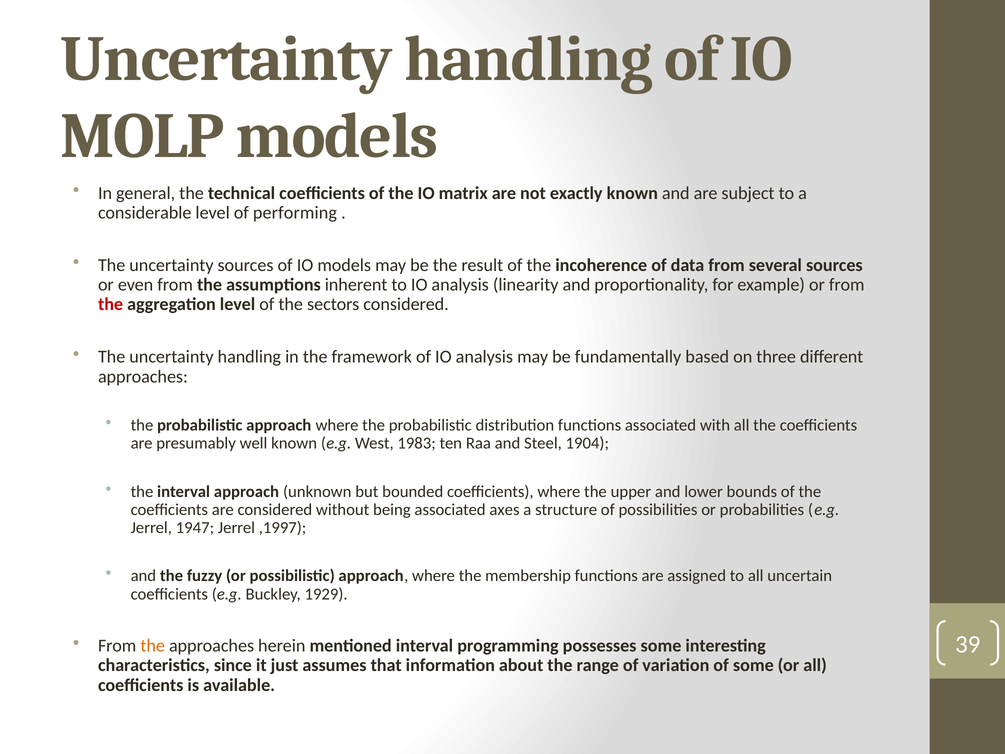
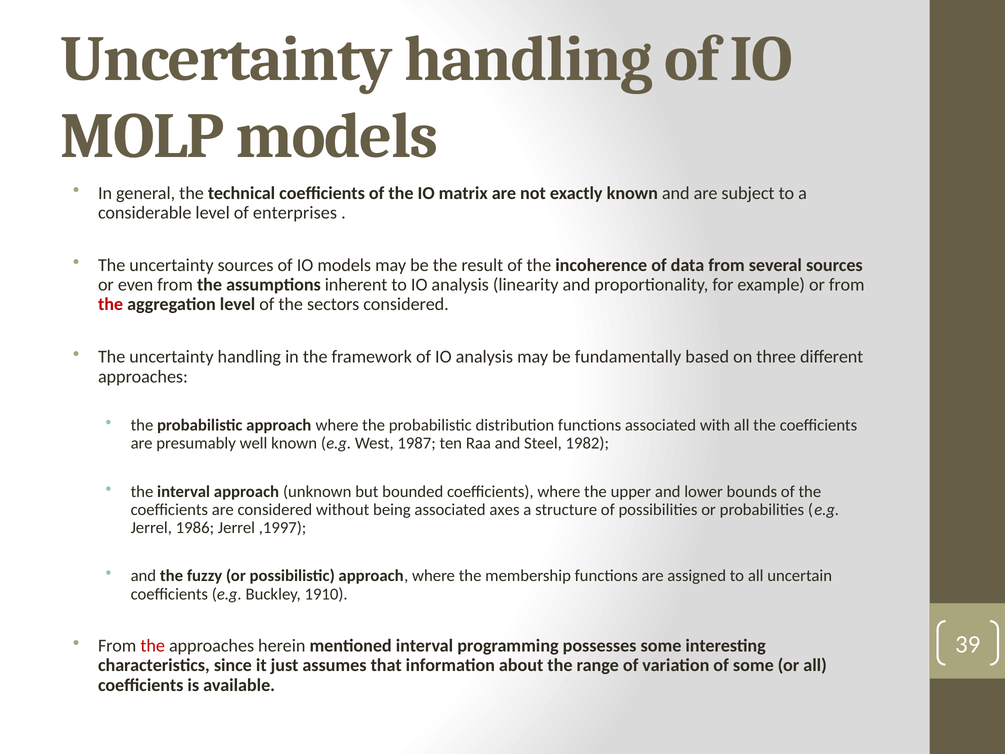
performing: performing -> enterprises
1983: 1983 -> 1987
1904: 1904 -> 1982
1947: 1947 -> 1986
1929: 1929 -> 1910
the at (153, 646) colour: orange -> red
